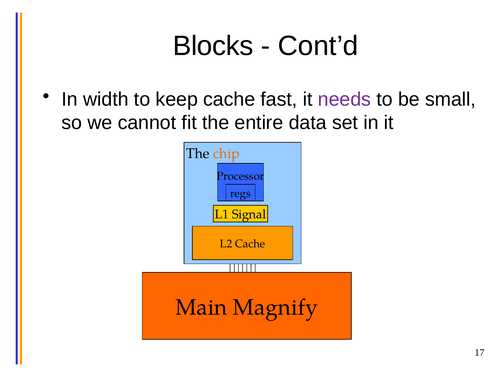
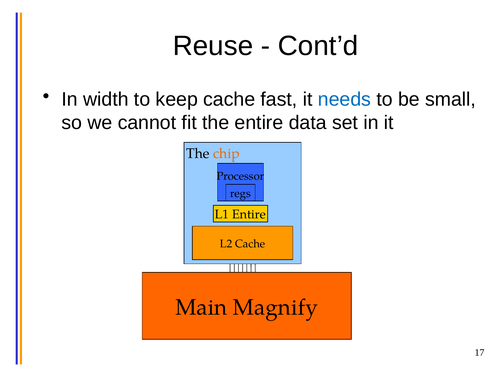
Blocks: Blocks -> Reuse
needs colour: purple -> blue
L1 Signal: Signal -> Entire
